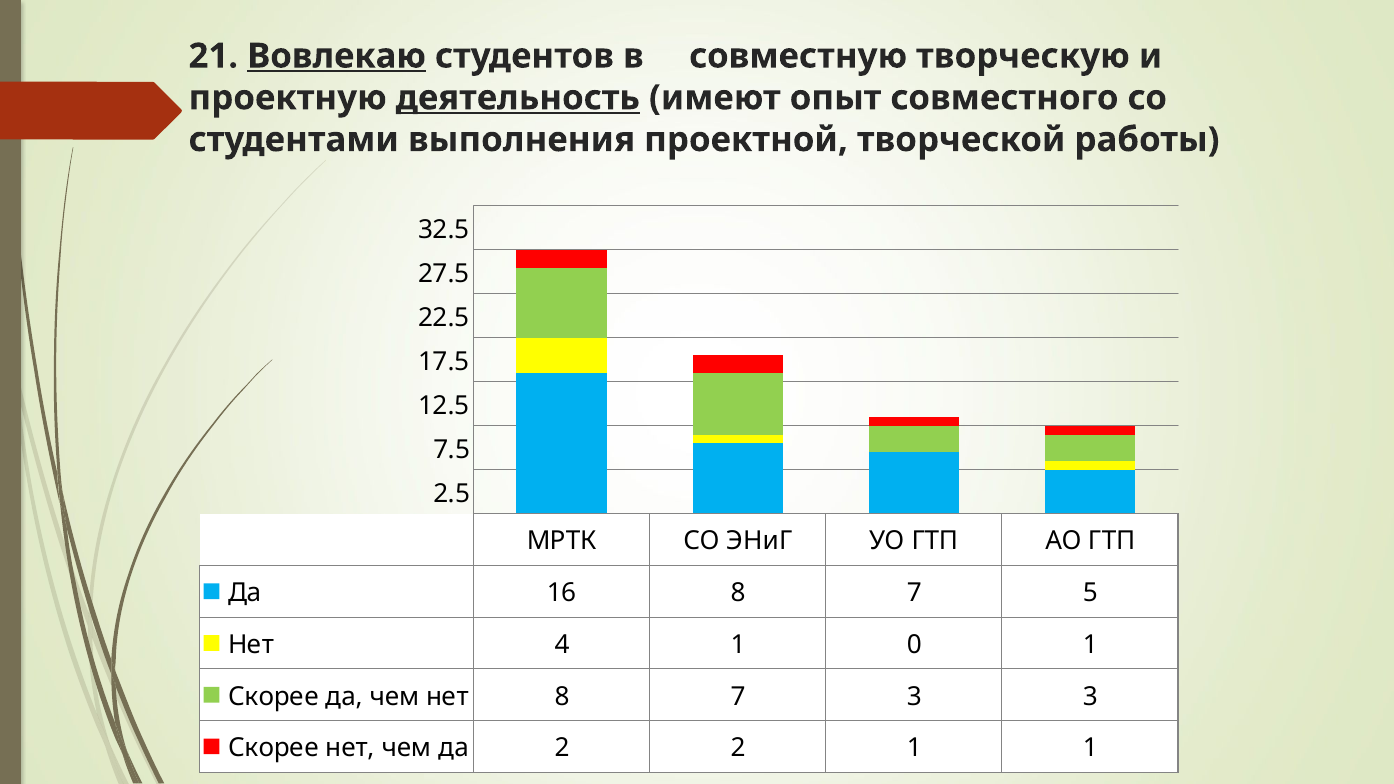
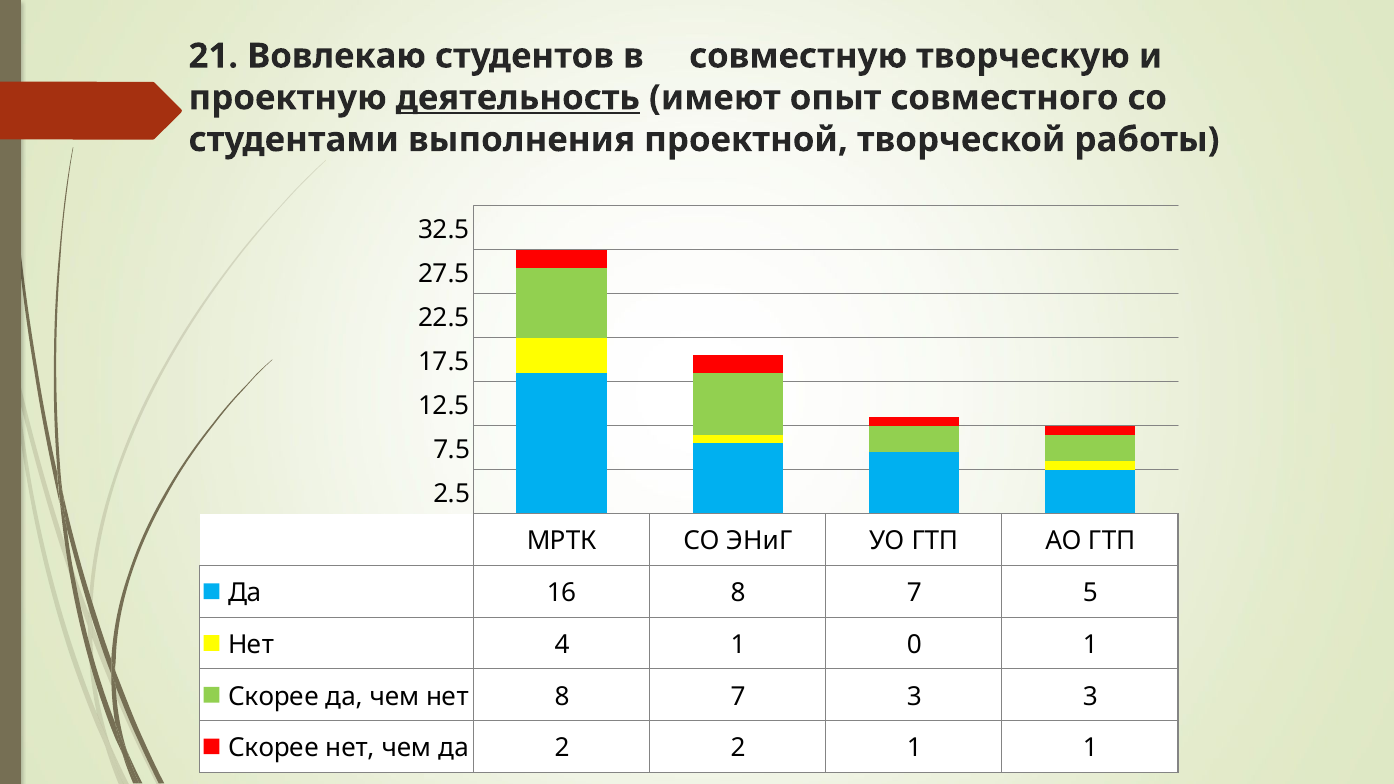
Вовлекаю underline: present -> none
